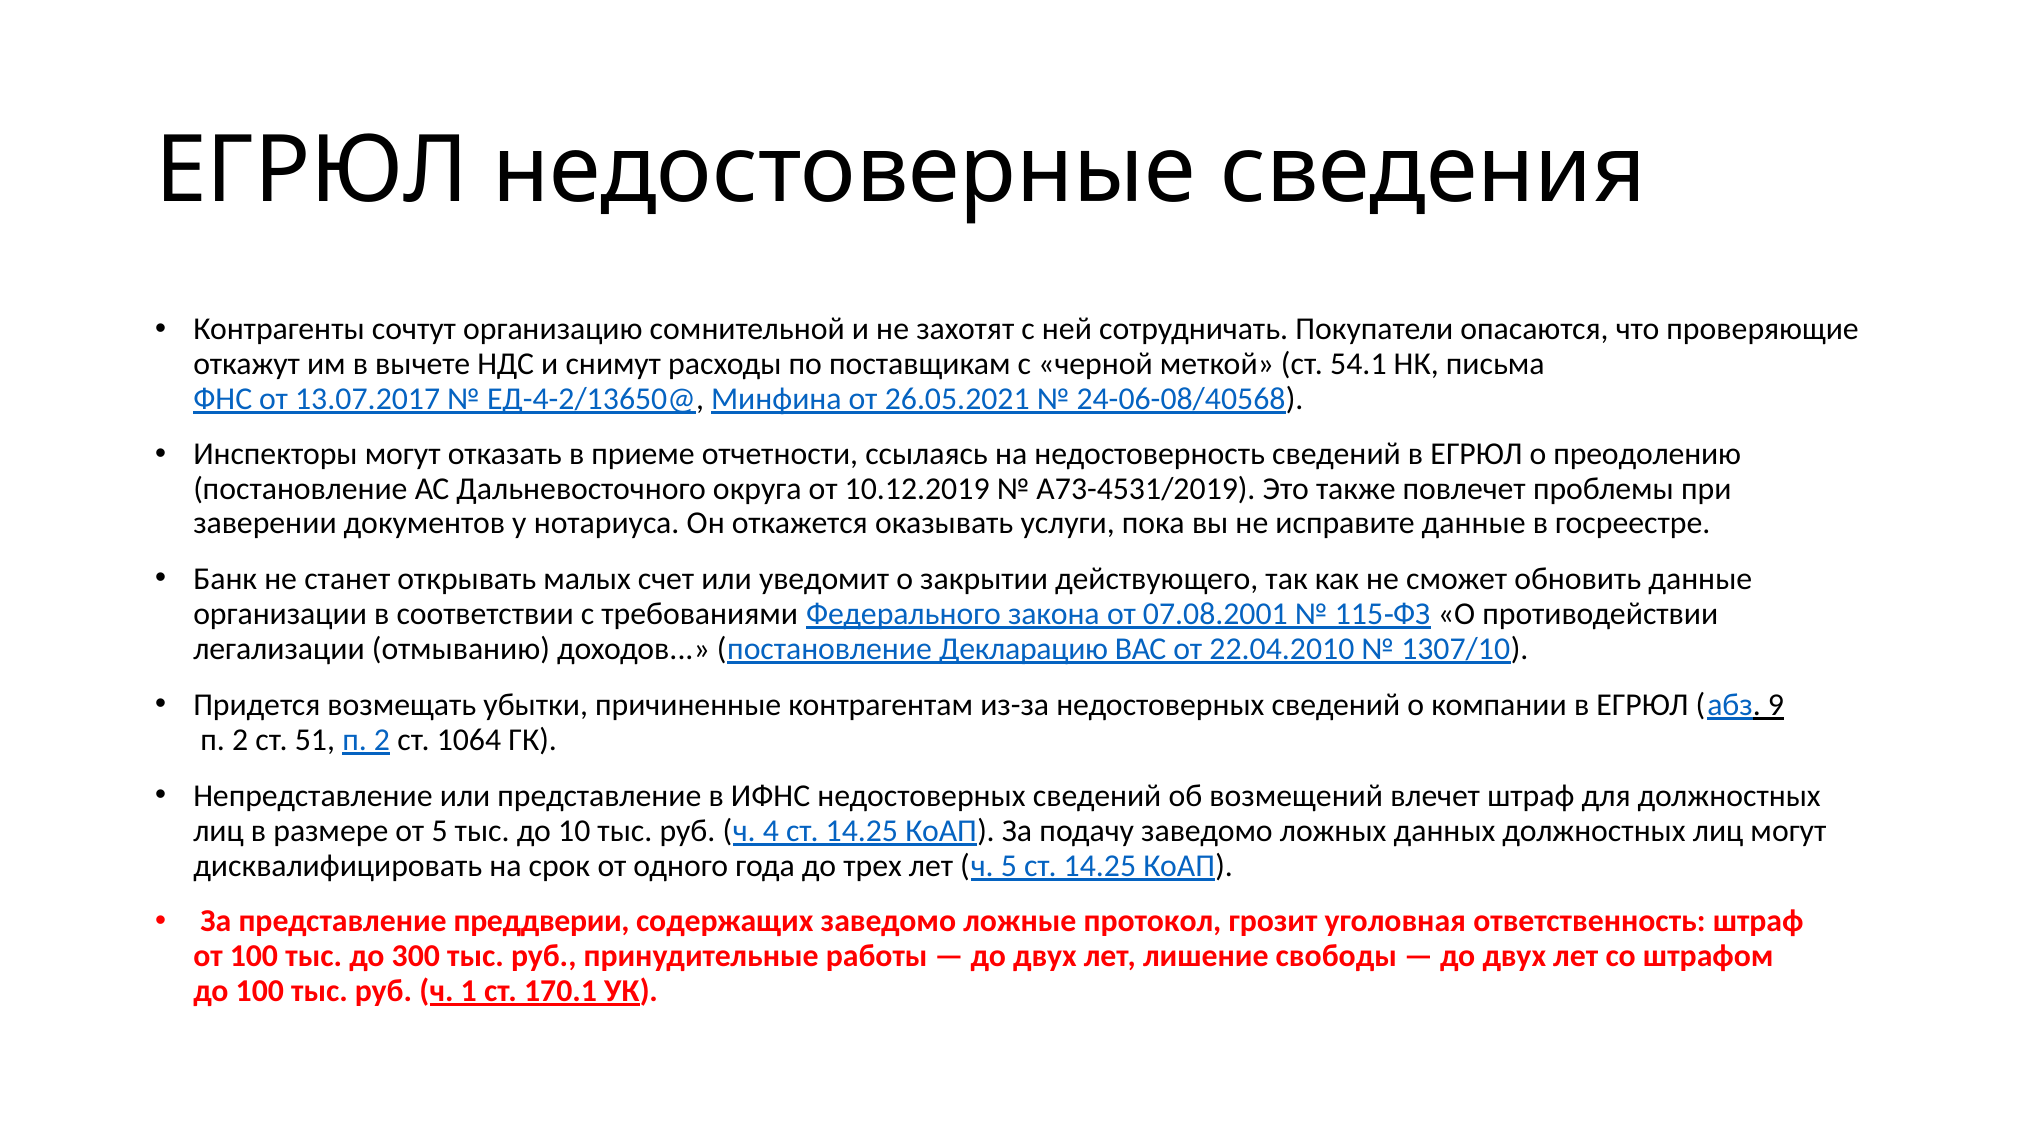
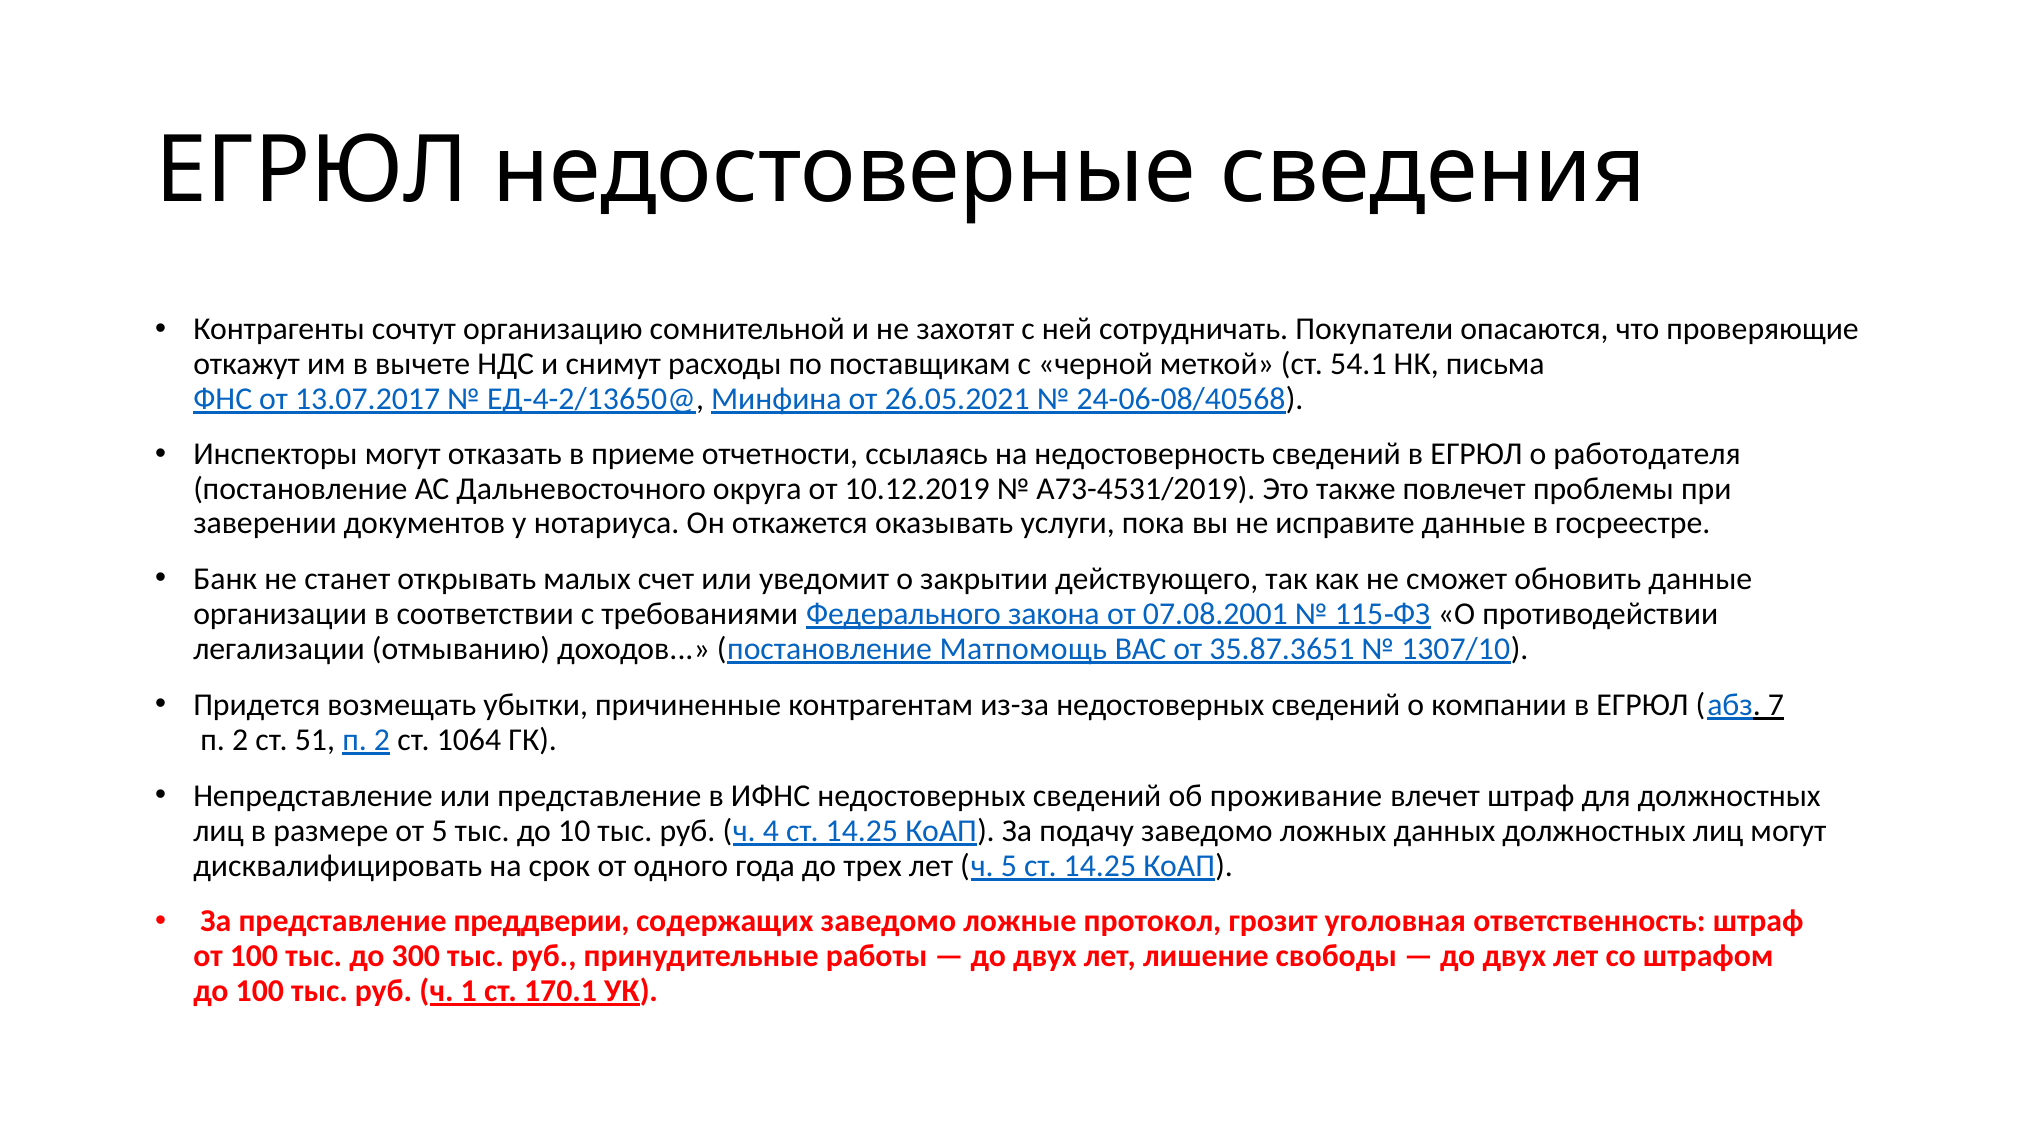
преодолению: преодолению -> работодателя
Декларацию: Декларацию -> Матпомощь
22.04.2010: 22.04.2010 -> 35.87.3651
9: 9 -> 7
возмещений: возмещений -> проживание
